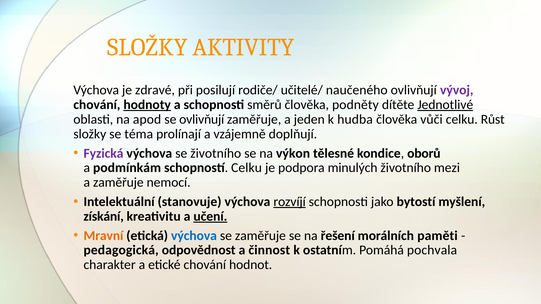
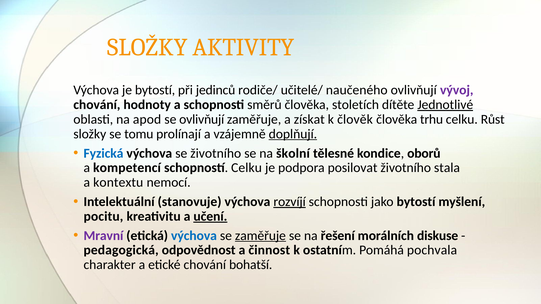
je zdravé: zdravé -> bytostí
posilují: posilují -> jedinců
hodnoty underline: present -> none
podněty: podněty -> stoletích
jeden: jeden -> získat
hudba: hudba -> člověk
vůči: vůči -> trhu
téma: téma -> tomu
doplňují underline: none -> present
Fyzická colour: purple -> blue
výkon: výkon -> školní
podmínkám: podmínkám -> kompetencí
minulých: minulých -> posilovat
mezi: mezi -> stala
a zaměřuje: zaměřuje -> kontextu
získání: získání -> pocitu
Mravní colour: orange -> purple
zaměřuje at (260, 236) underline: none -> present
paměti: paměti -> diskuse
hodnot: hodnot -> bohatší
